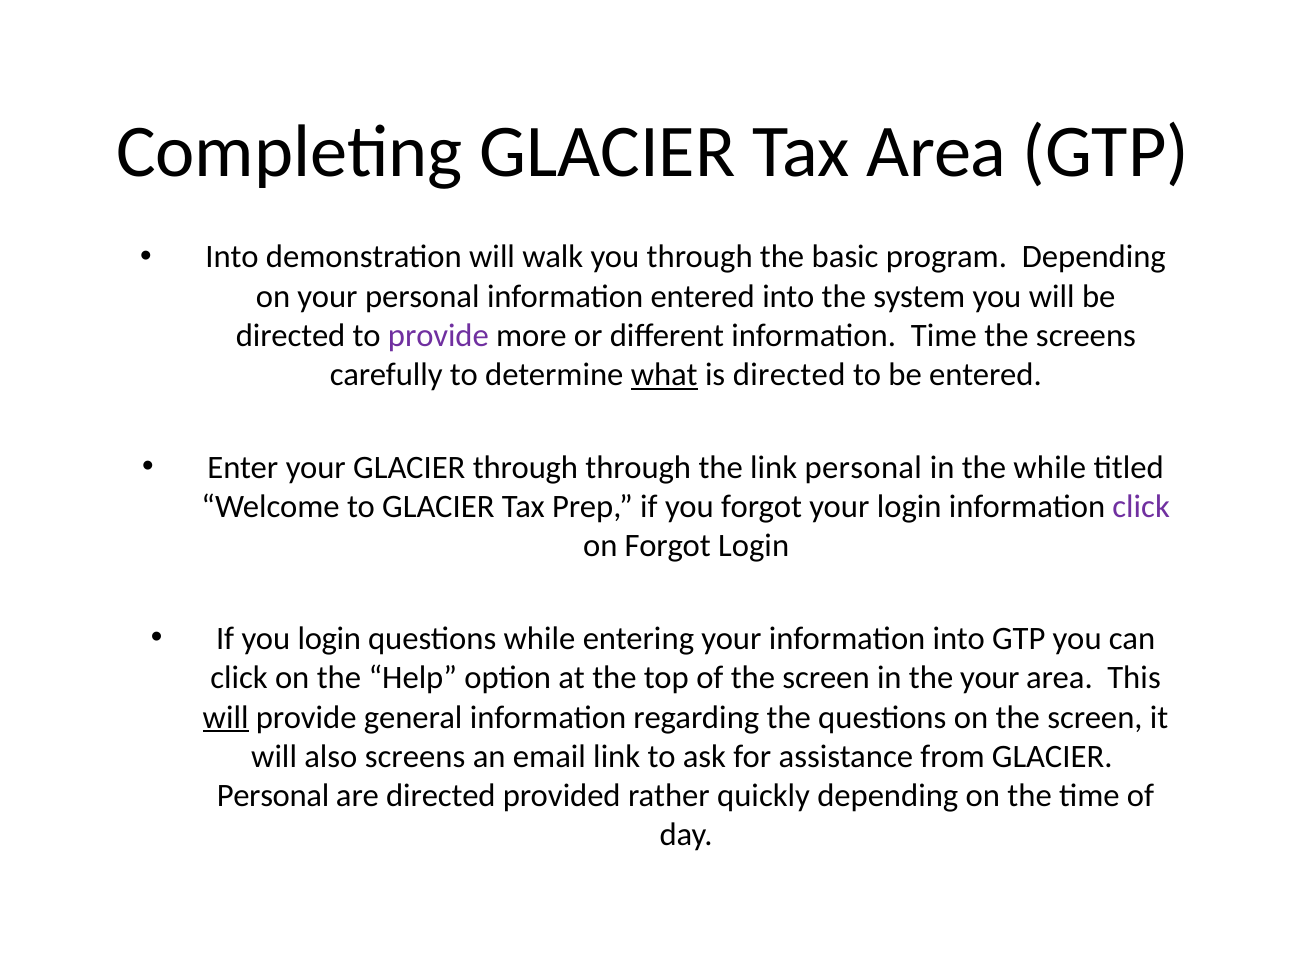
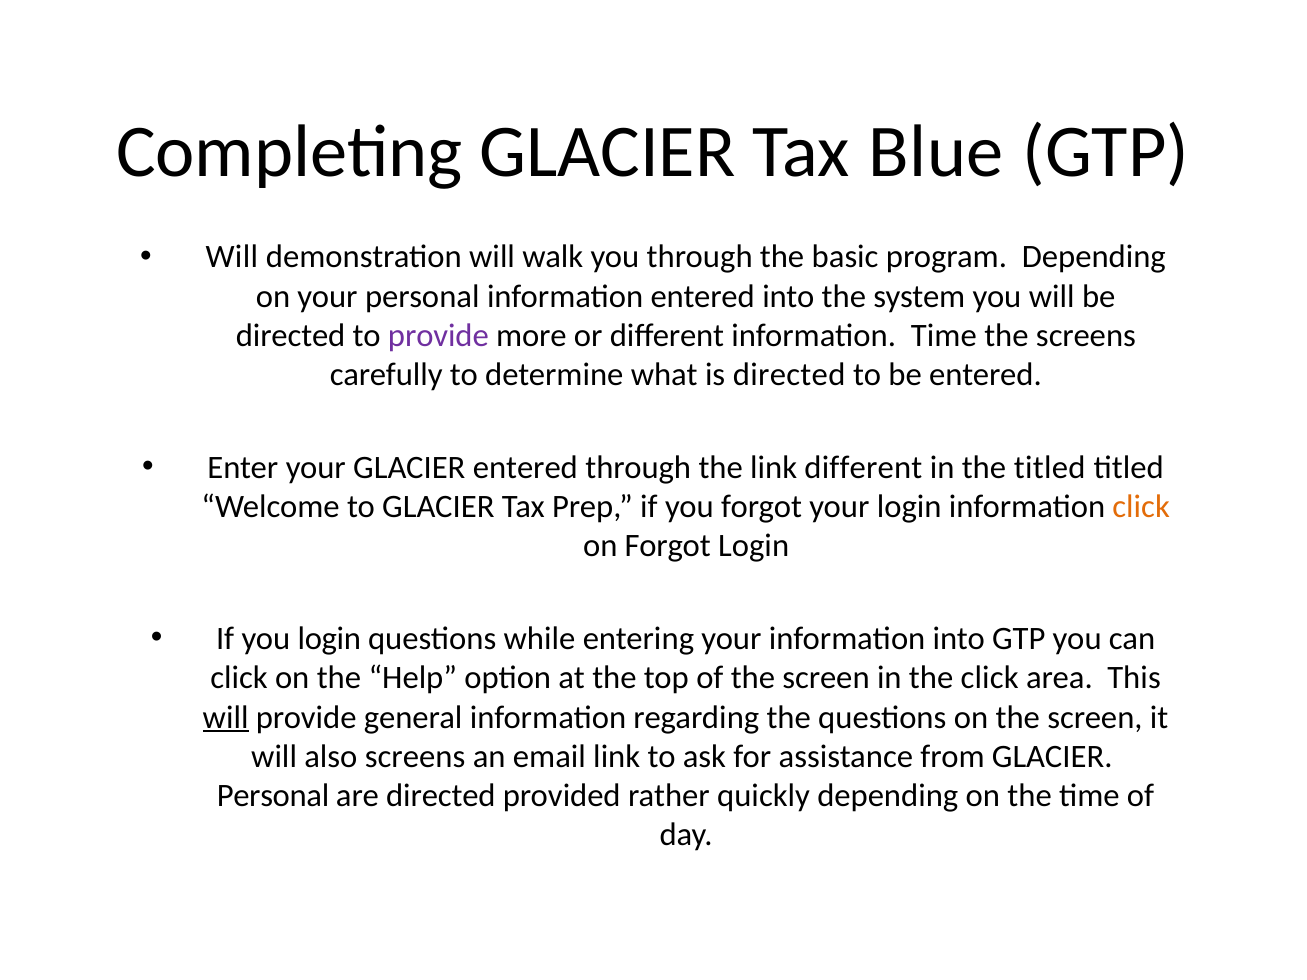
Tax Area: Area -> Blue
Into at (232, 257): Into -> Will
what underline: present -> none
GLACIER through: through -> entered
link personal: personal -> different
the while: while -> titled
click at (1141, 507) colour: purple -> orange
the your: your -> click
